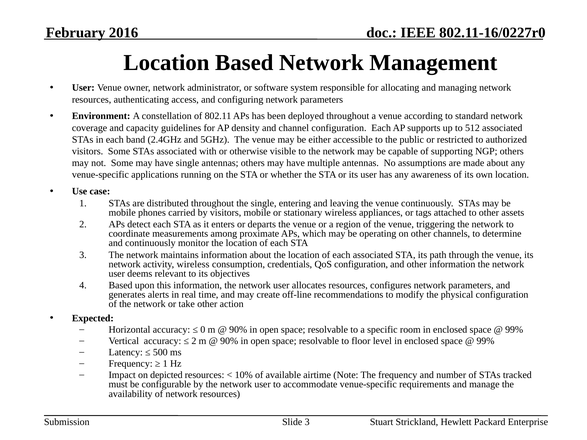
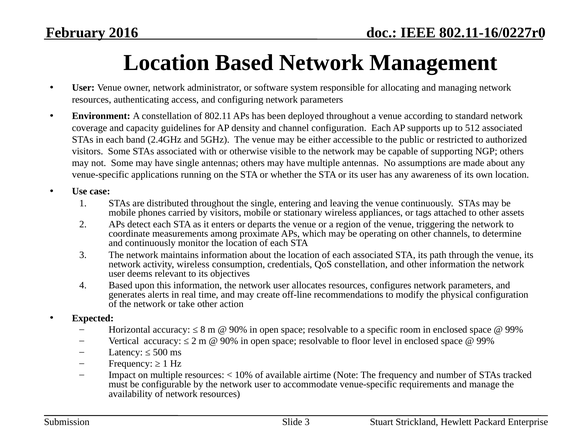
QoS configuration: configuration -> constellation
0: 0 -> 8
on depicted: depicted -> multiple
